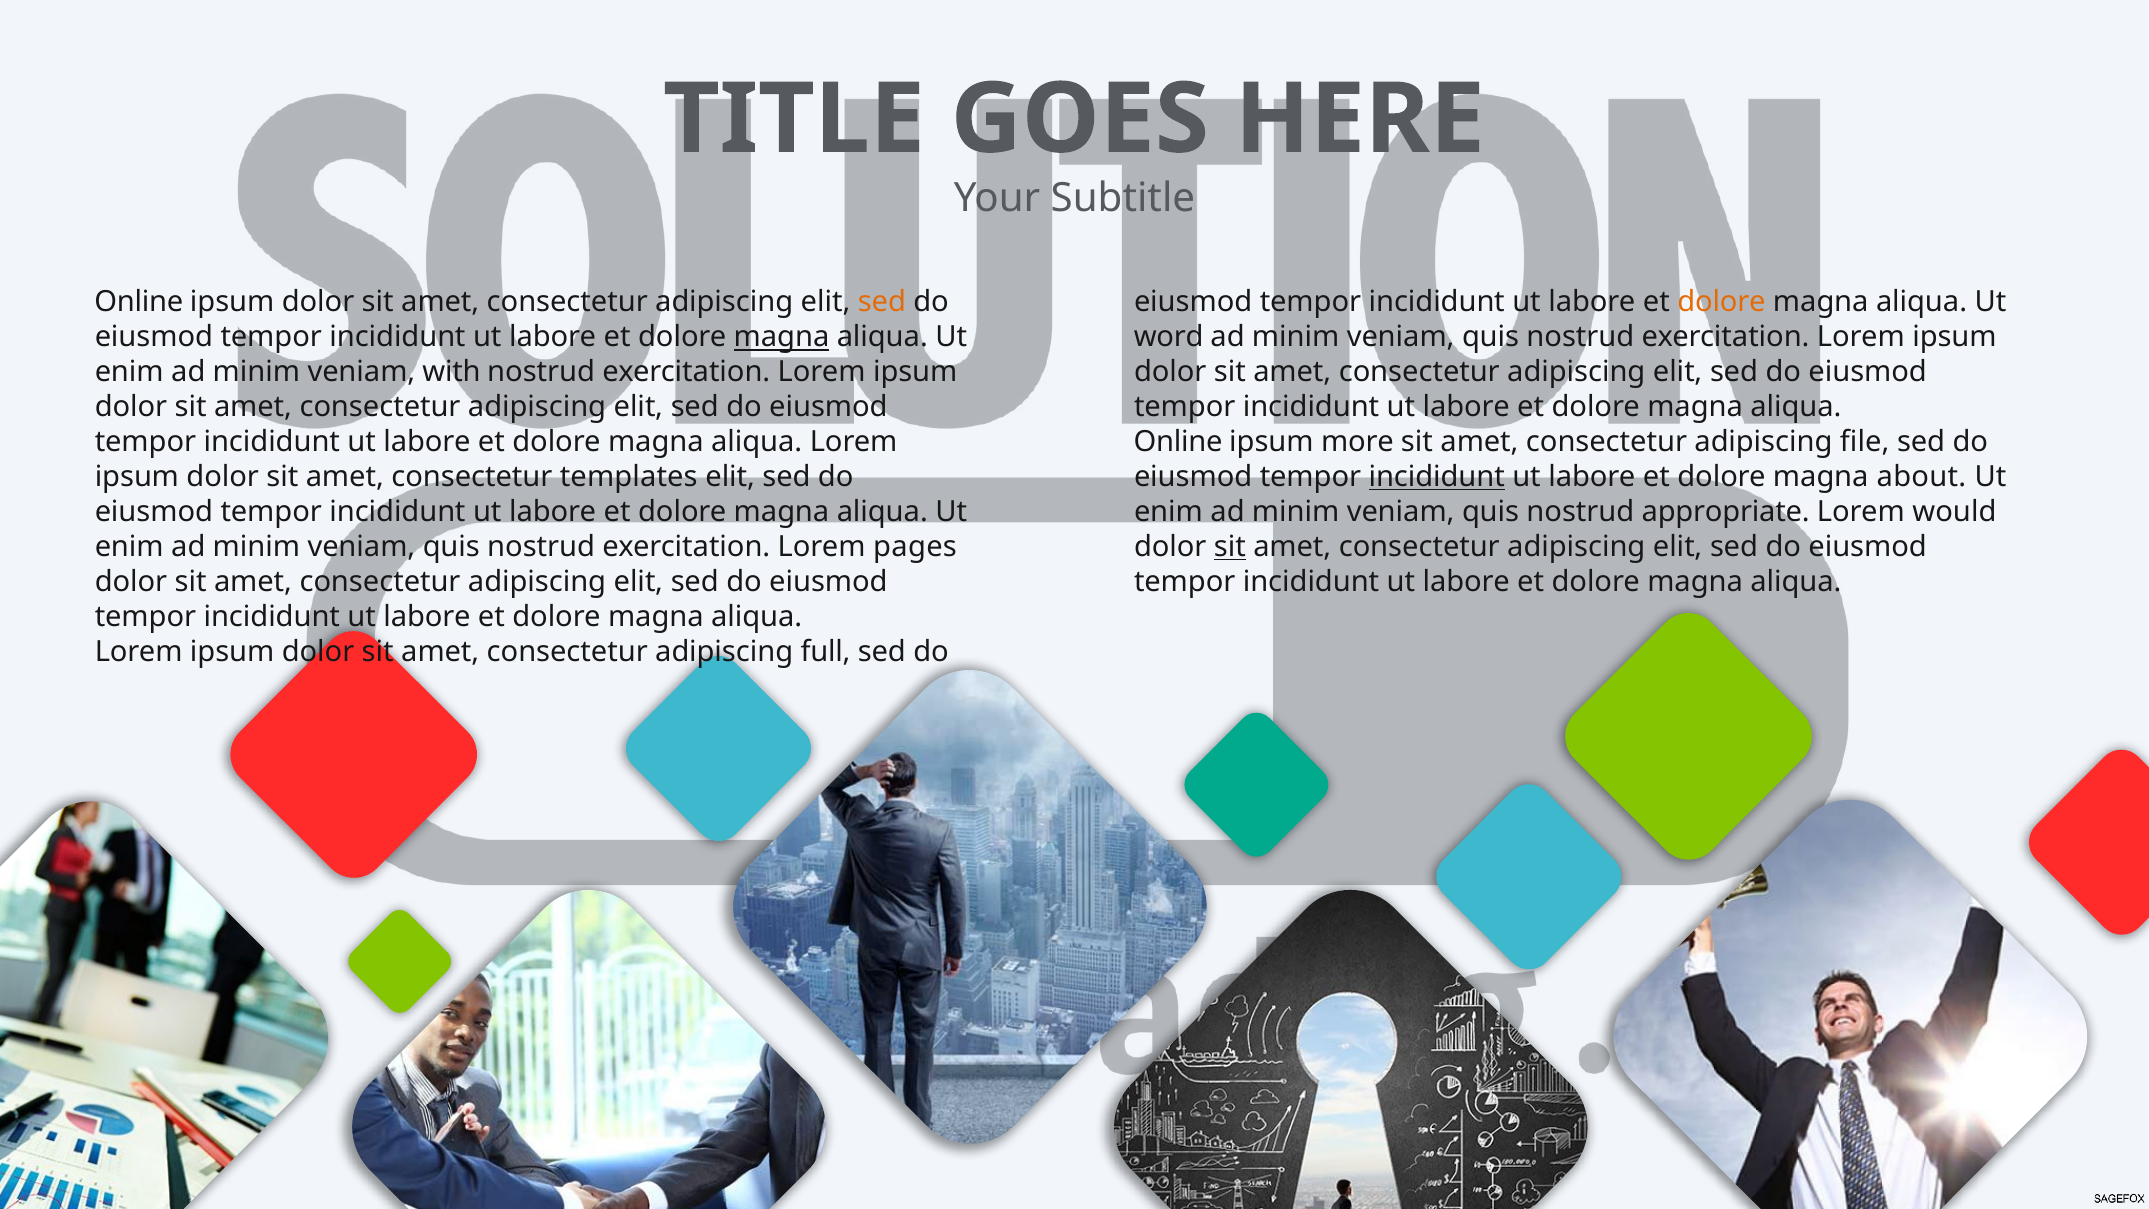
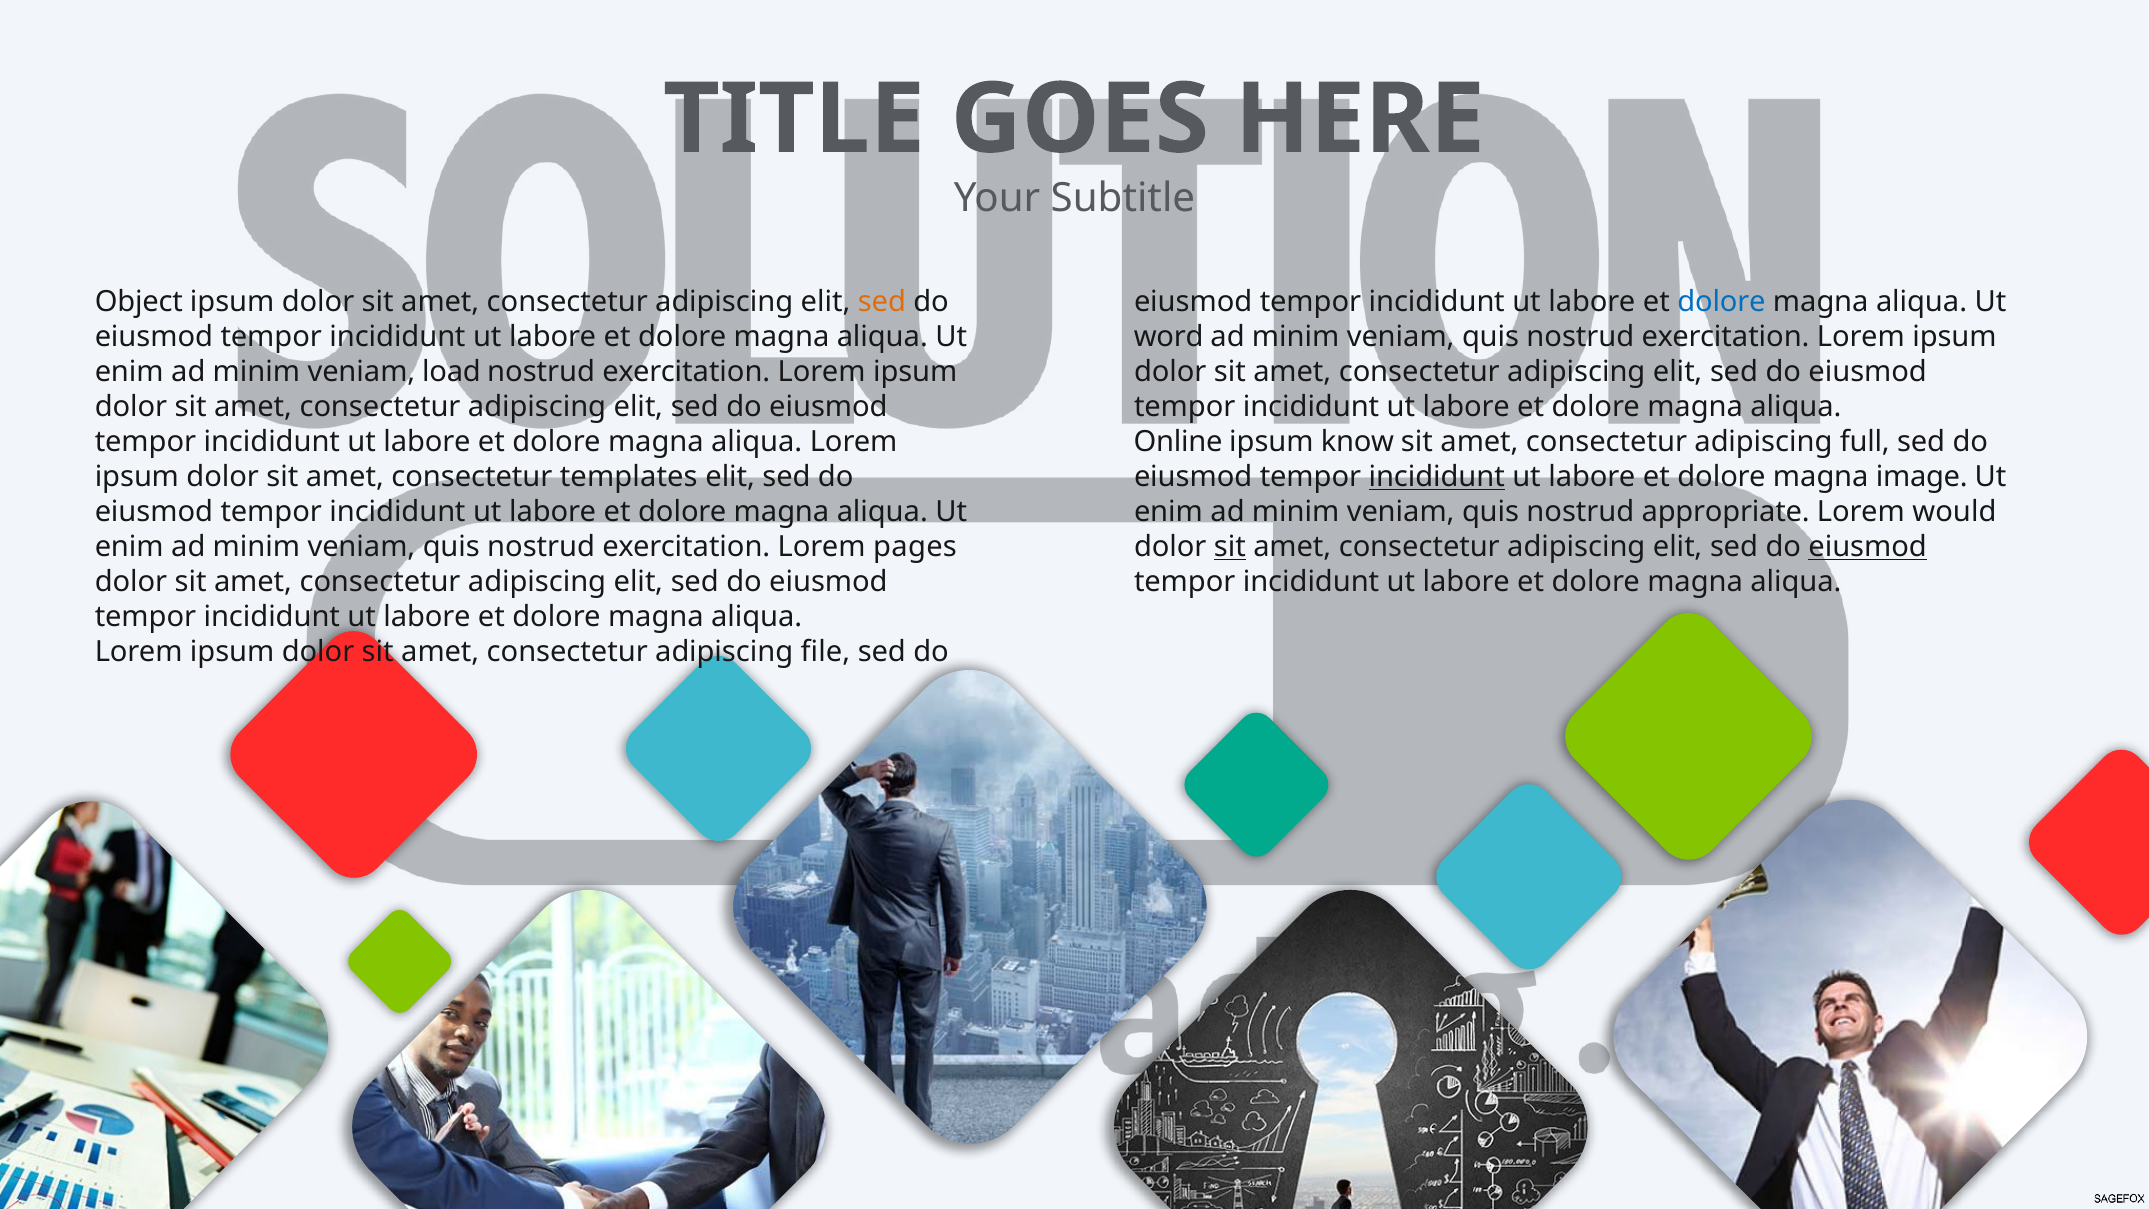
Online at (139, 302): Online -> Object
dolore at (1721, 302) colour: orange -> blue
magna at (782, 337) underline: present -> none
with: with -> load
more: more -> know
file: file -> full
about: about -> image
eiusmod at (1868, 547) underline: none -> present
full: full -> file
